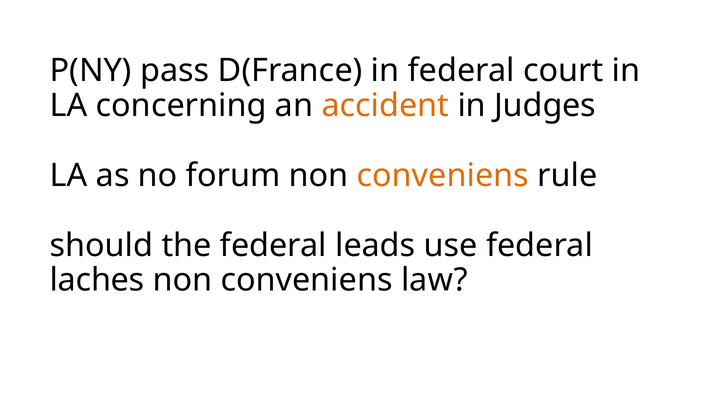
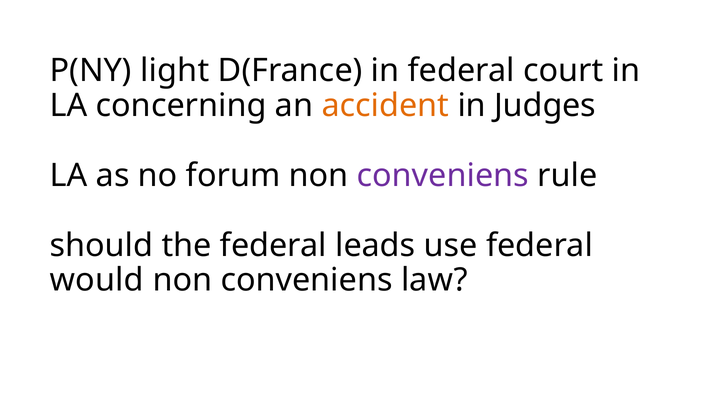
pass: pass -> light
conveniens at (443, 176) colour: orange -> purple
laches: laches -> would
